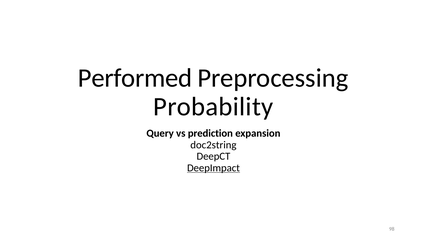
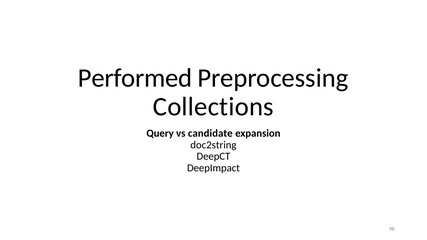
Probability: Probability -> Collections
prediction: prediction -> candidate
DeepImpact underline: present -> none
